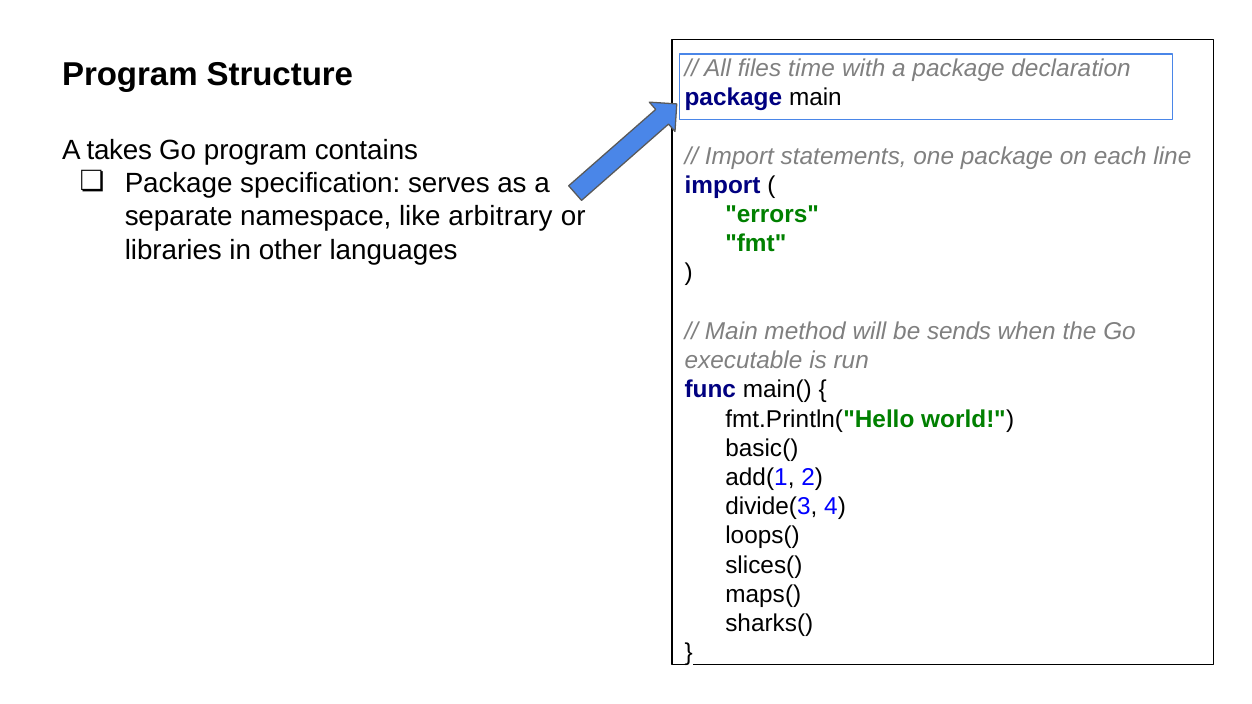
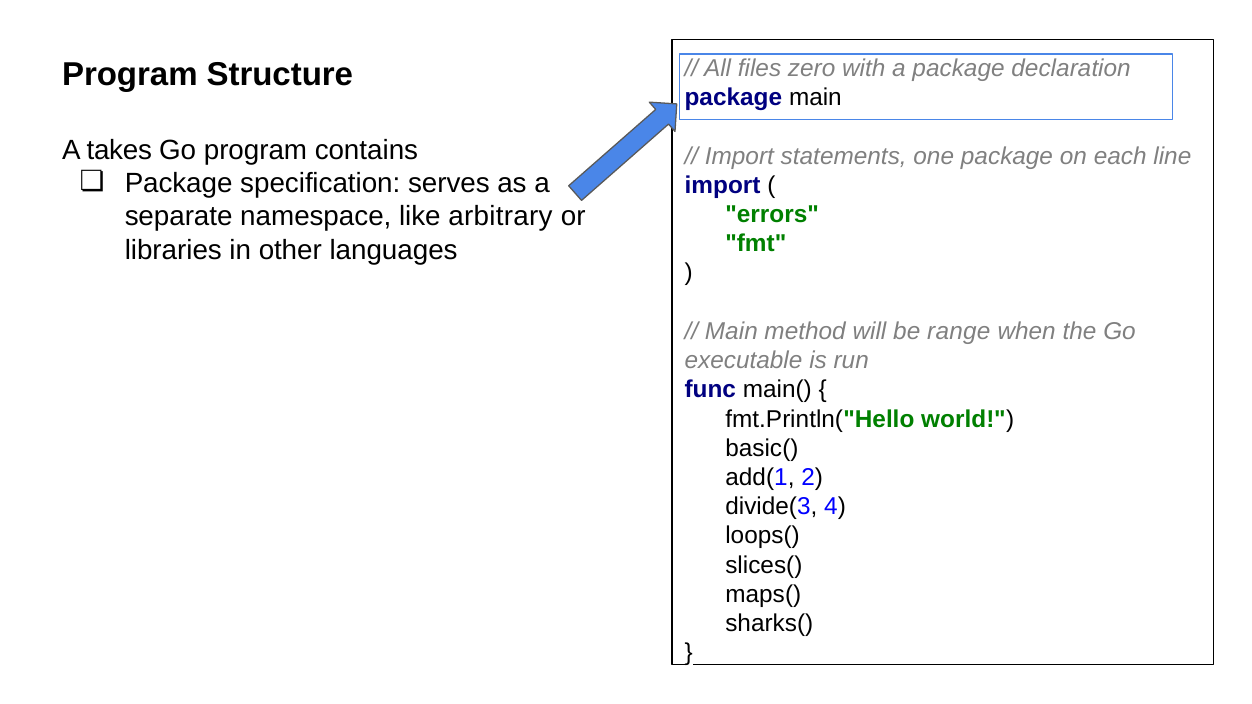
time: time -> zero
sends: sends -> range
